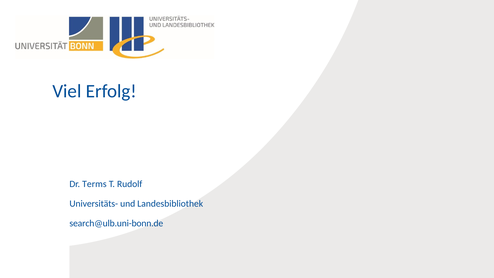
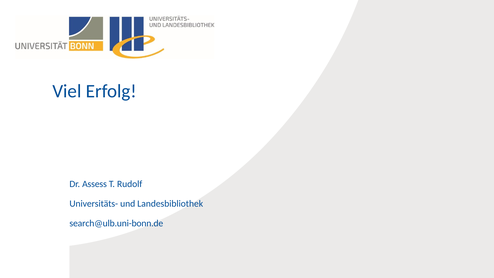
Terms: Terms -> Assess
